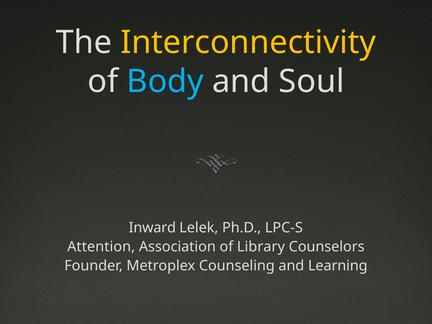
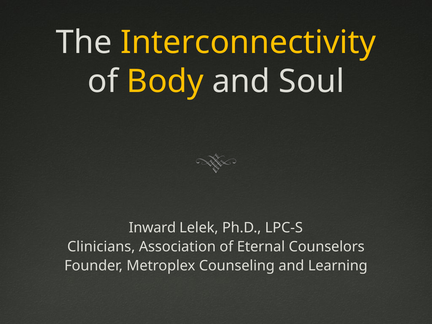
Body colour: light blue -> yellow
Attention: Attention -> Clinicians
Library: Library -> Eternal
